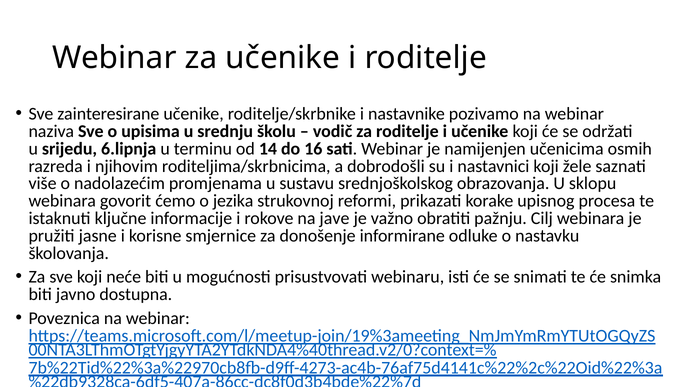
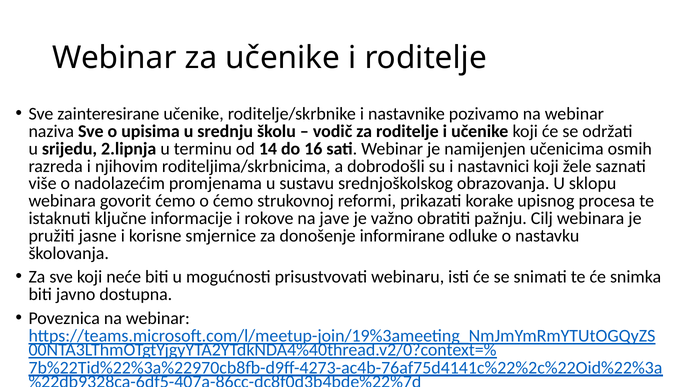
6.lipnja: 6.lipnja -> 2.lipnja
o jezika: jezika -> ćemo
